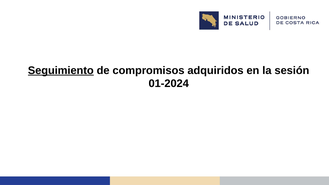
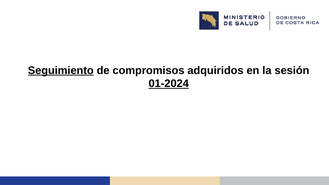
01-2024 underline: none -> present
